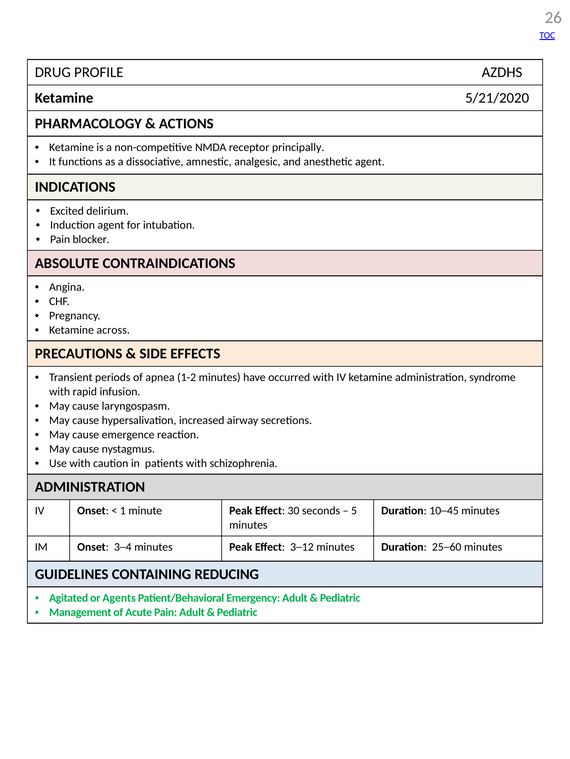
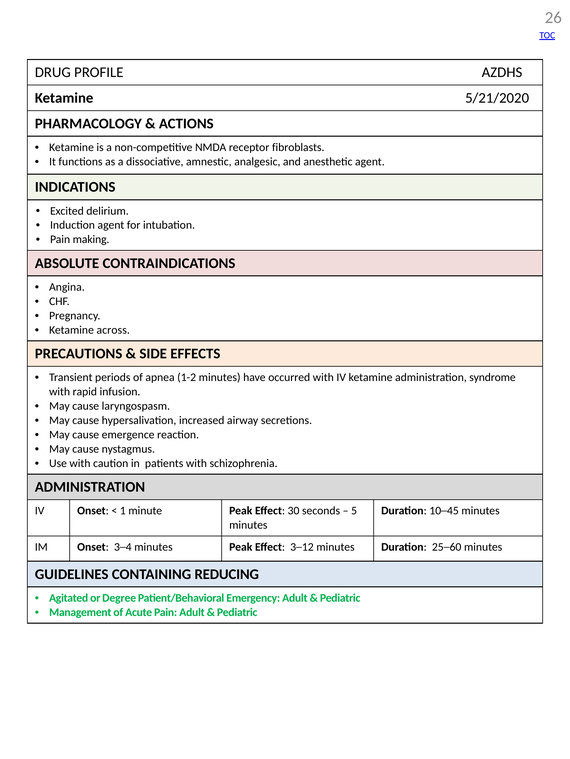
principally: principally -> fibroblasts
blocker: blocker -> making
Agents: Agents -> Degree
